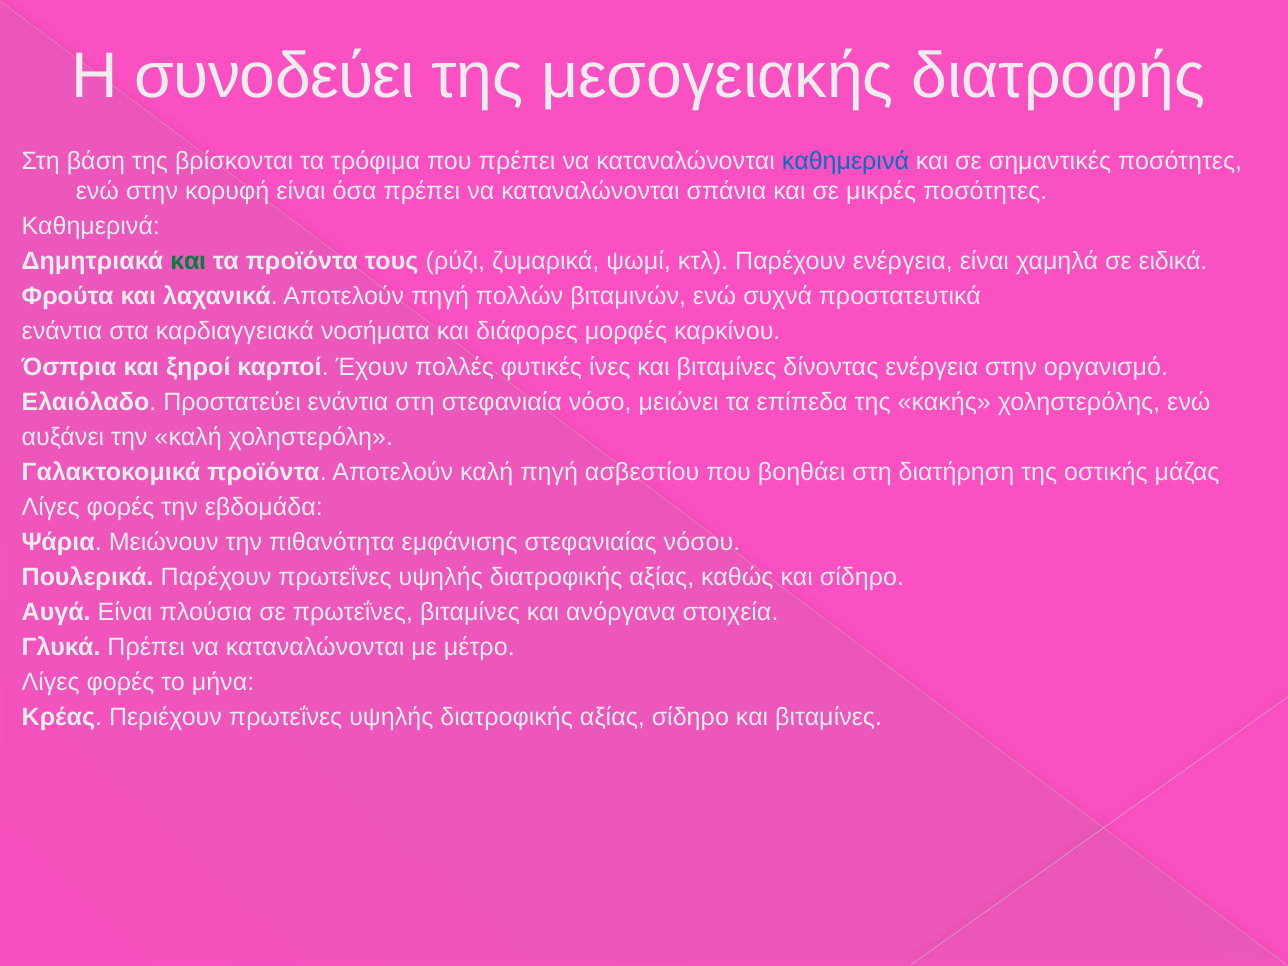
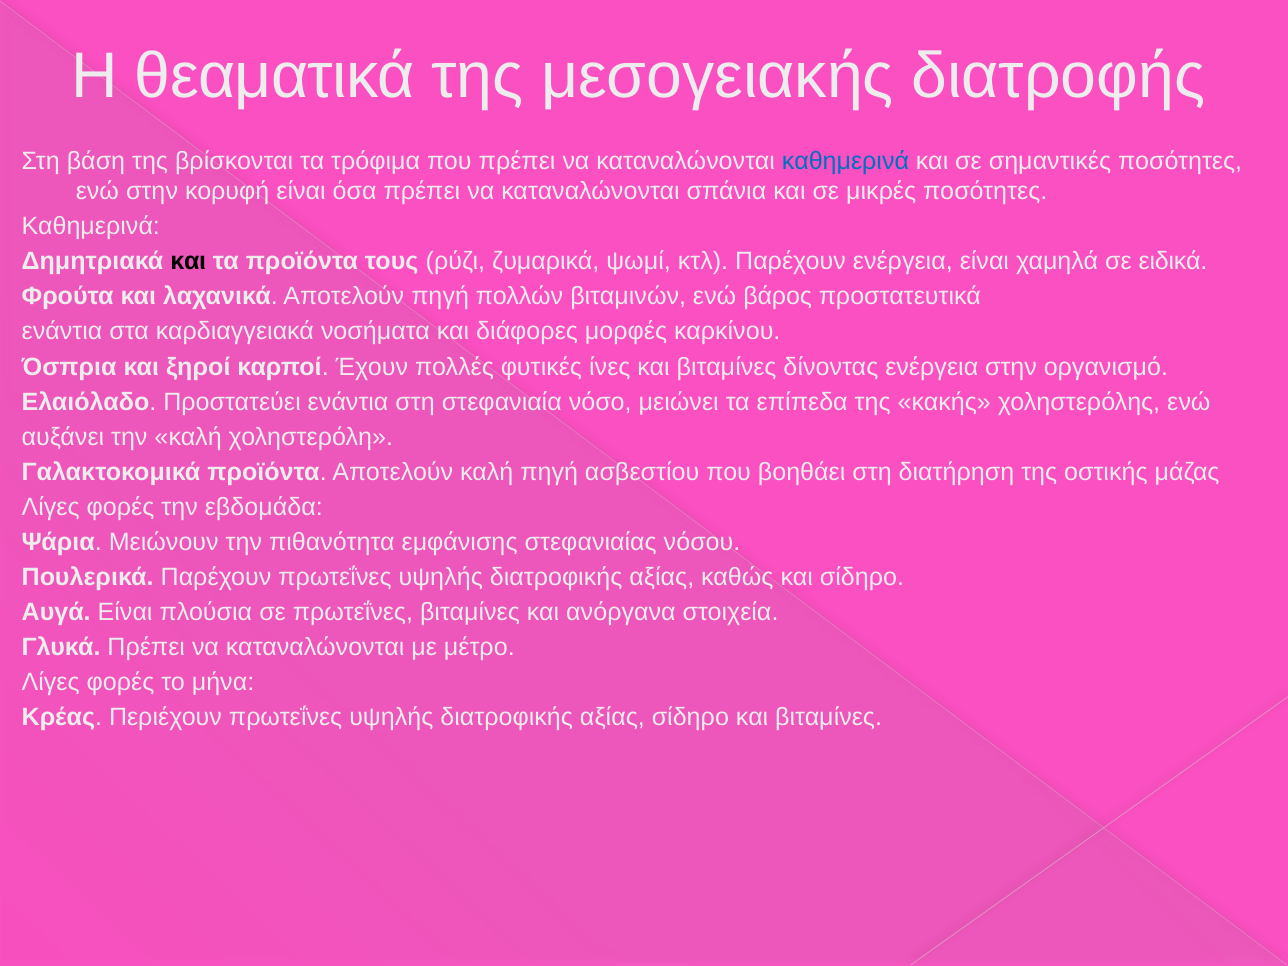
συνοδεύει: συνοδεύει -> θεαματικά
και at (188, 262) colour: green -> black
συχνά: συχνά -> βάρος
